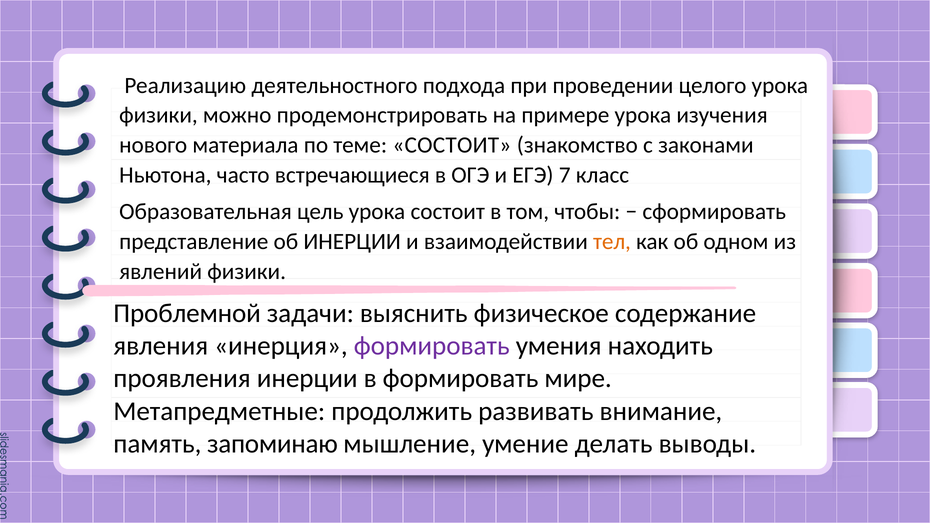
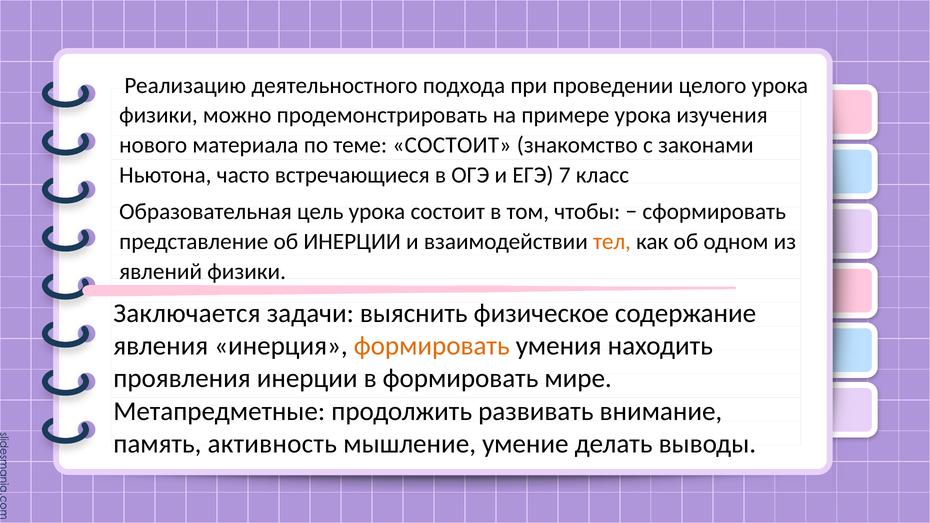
Проблемной: Проблемной -> Заключается
формировать at (432, 346) colour: purple -> orange
запоминаю: запоминаю -> активность
